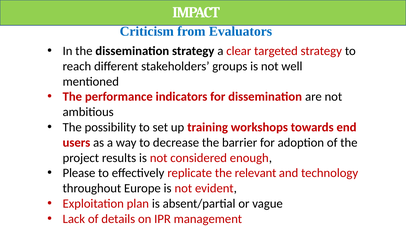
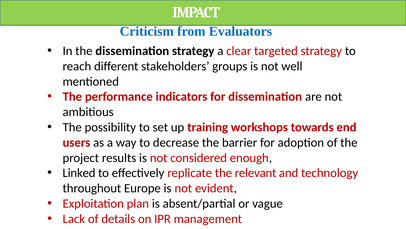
Please: Please -> Linked
